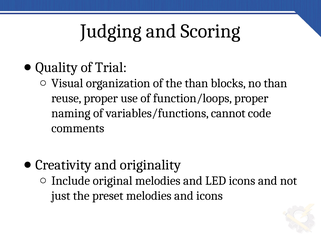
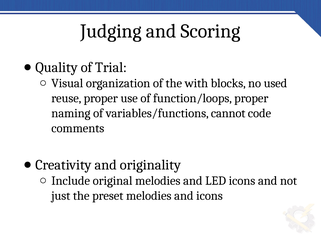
the than: than -> with
no than: than -> used
